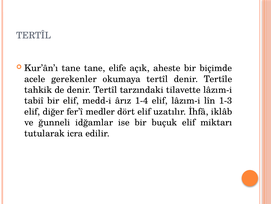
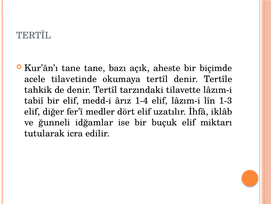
elife: elife -> bazı
gerekenler: gerekenler -> tilavetinde
